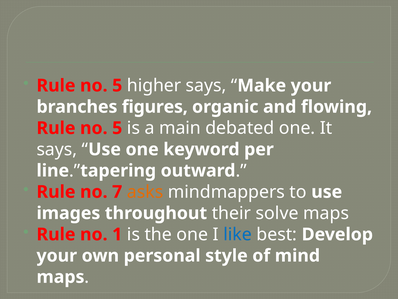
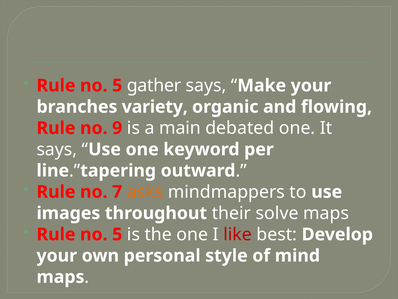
higher: higher -> gather
figures: figures -> variety
5 at (117, 128): 5 -> 9
1 at (117, 234): 1 -> 5
like colour: blue -> red
